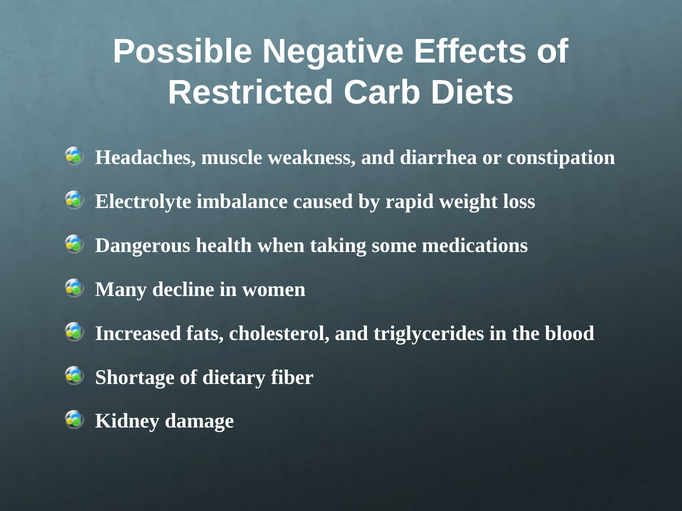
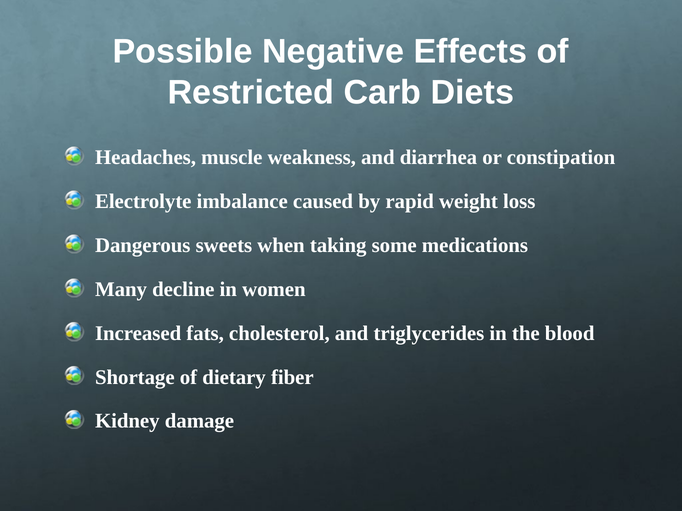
health: health -> sweets
